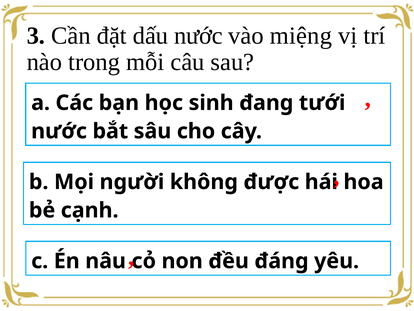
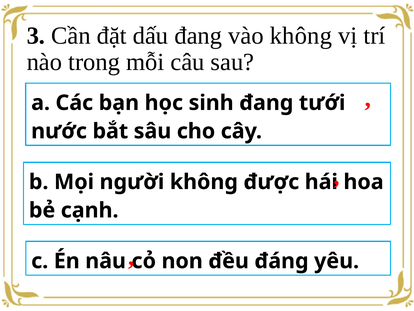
dấu nước: nước -> đang
vào miệng: miệng -> không
